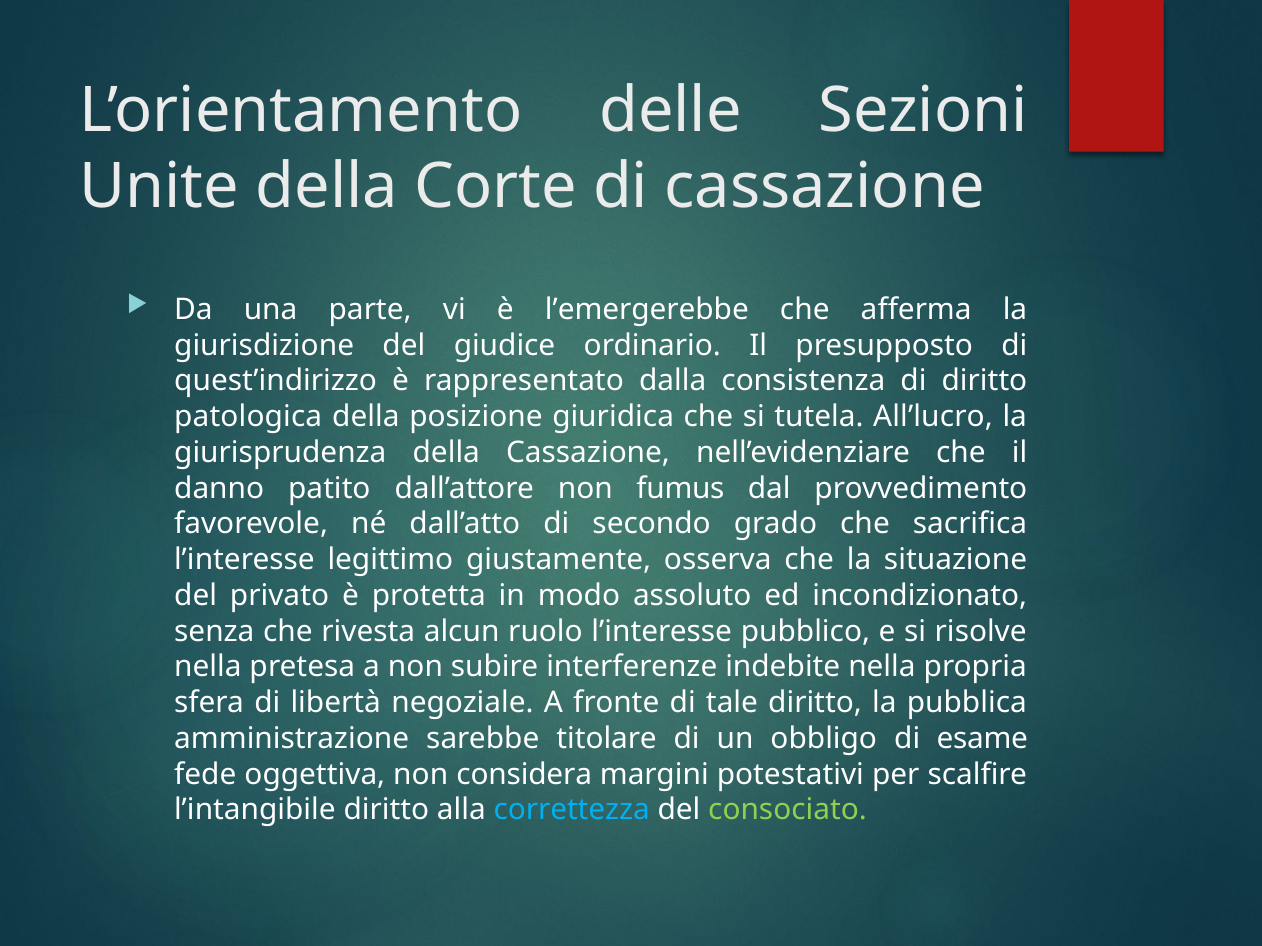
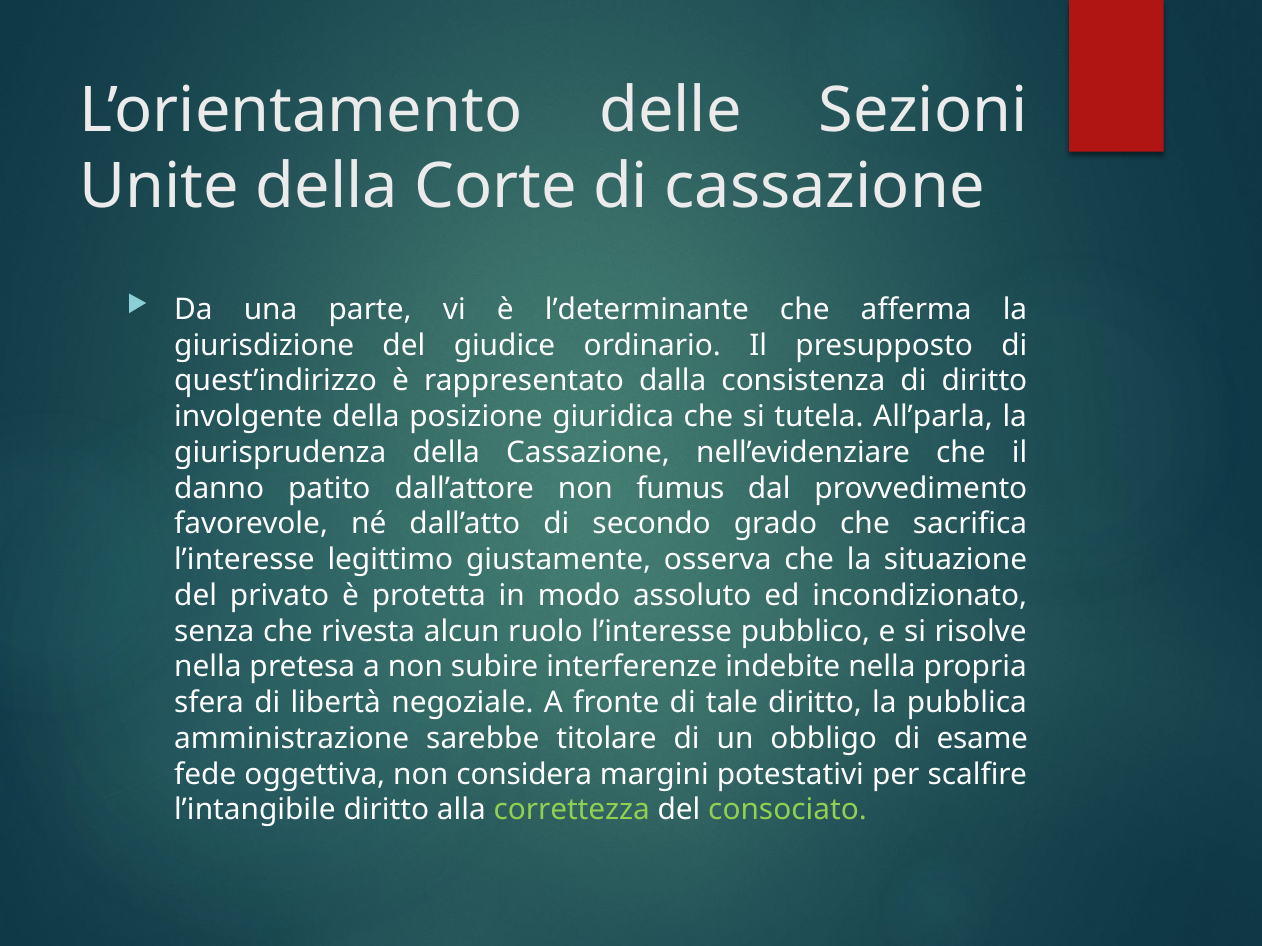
l’emergerebbe: l’emergerebbe -> l’determinante
patologica: patologica -> involgente
All’lucro: All’lucro -> All’parla
correttezza colour: light blue -> light green
